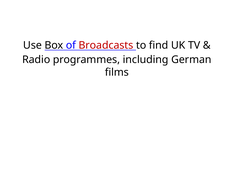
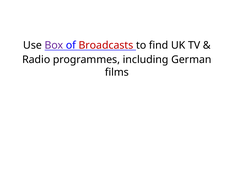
Box colour: black -> purple
